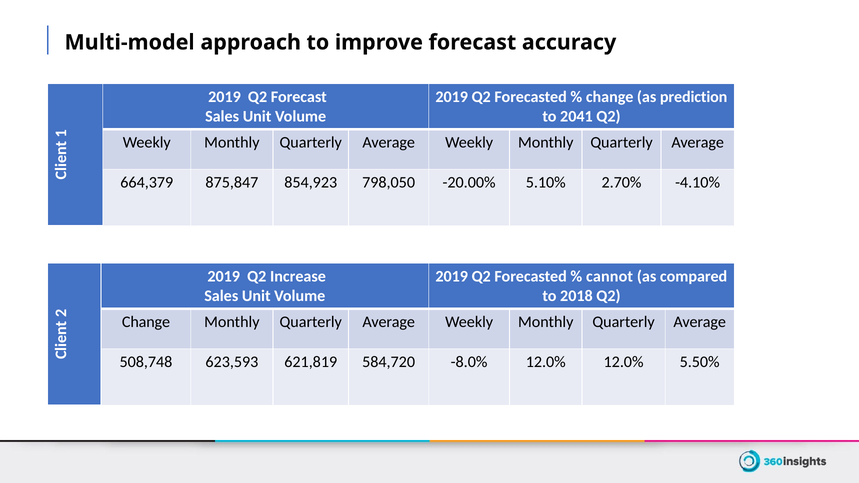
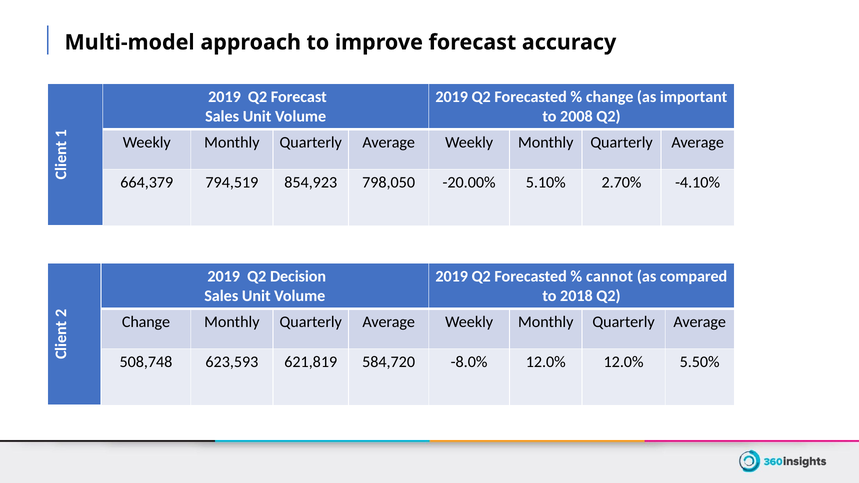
prediction: prediction -> important
2041: 2041 -> 2008
875,847: 875,847 -> 794,519
Increase: Increase -> Decision
